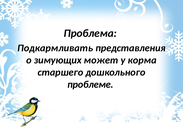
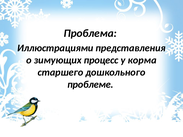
Подкармливать: Подкармливать -> Иллюстрациями
может: может -> процесс
